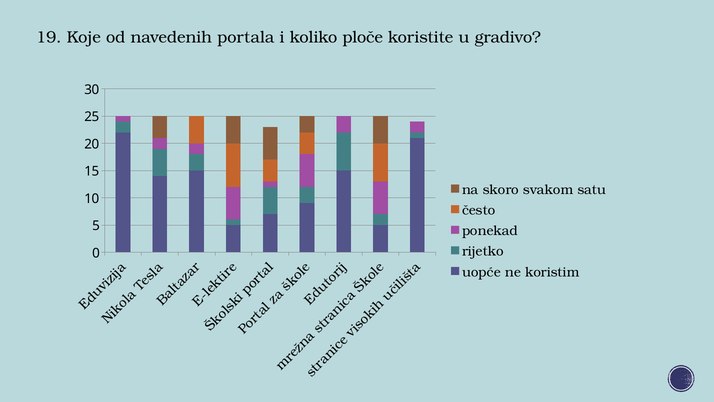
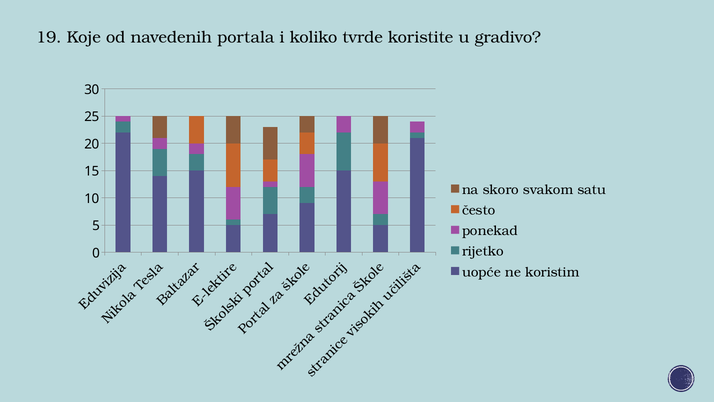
ploče: ploče -> tvrde
